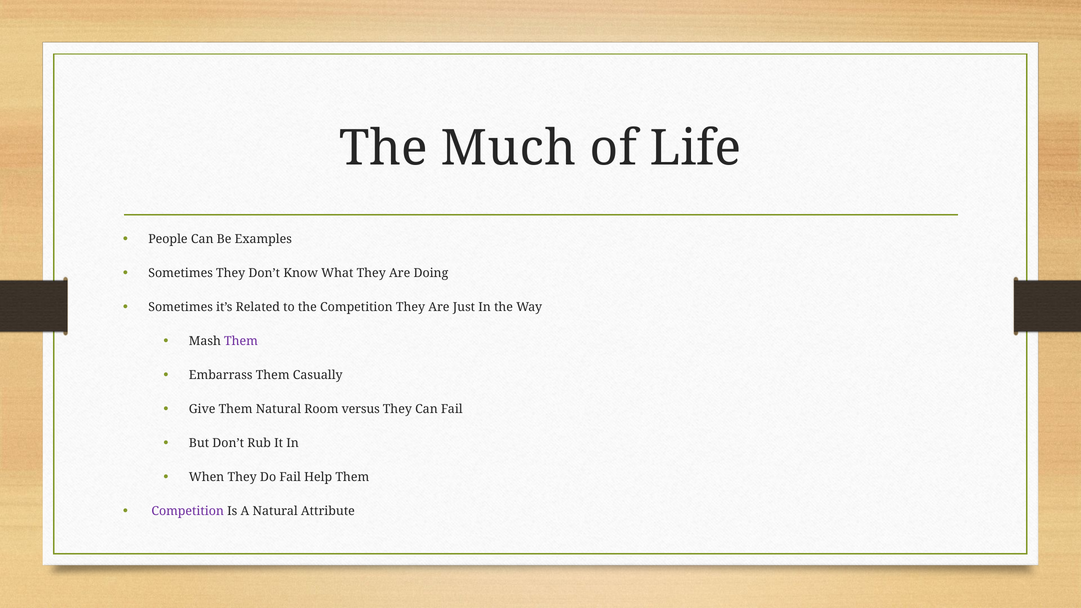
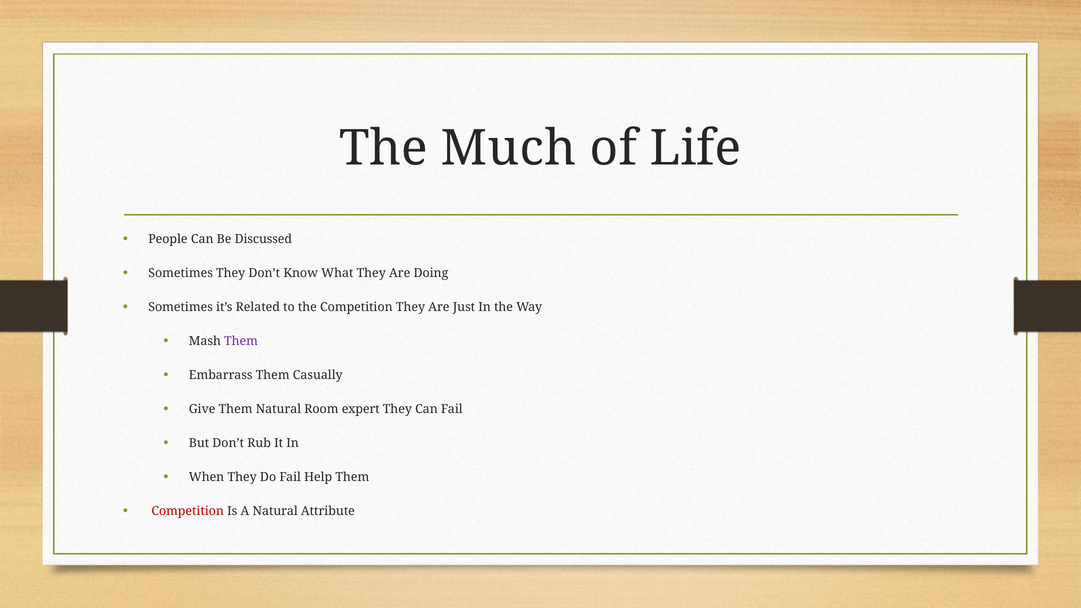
Examples: Examples -> Discussed
versus: versus -> expert
Competition at (188, 511) colour: purple -> red
